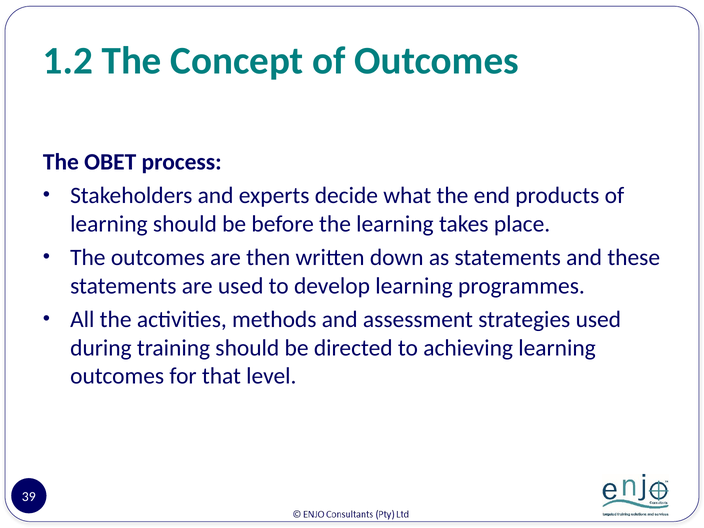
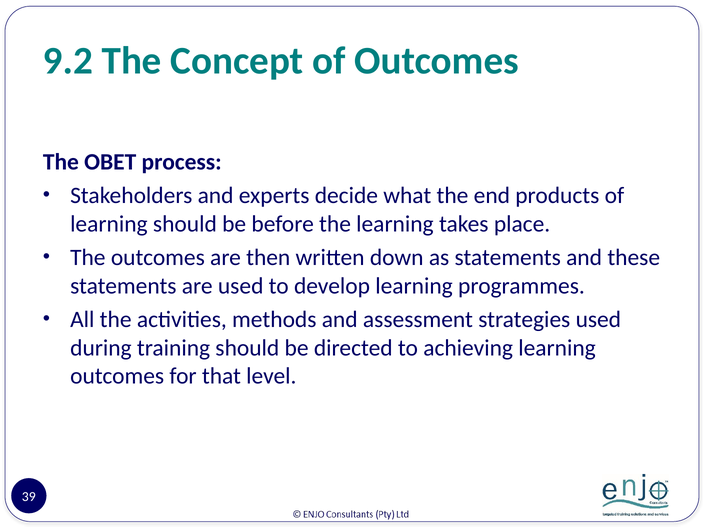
1.2: 1.2 -> 9.2
